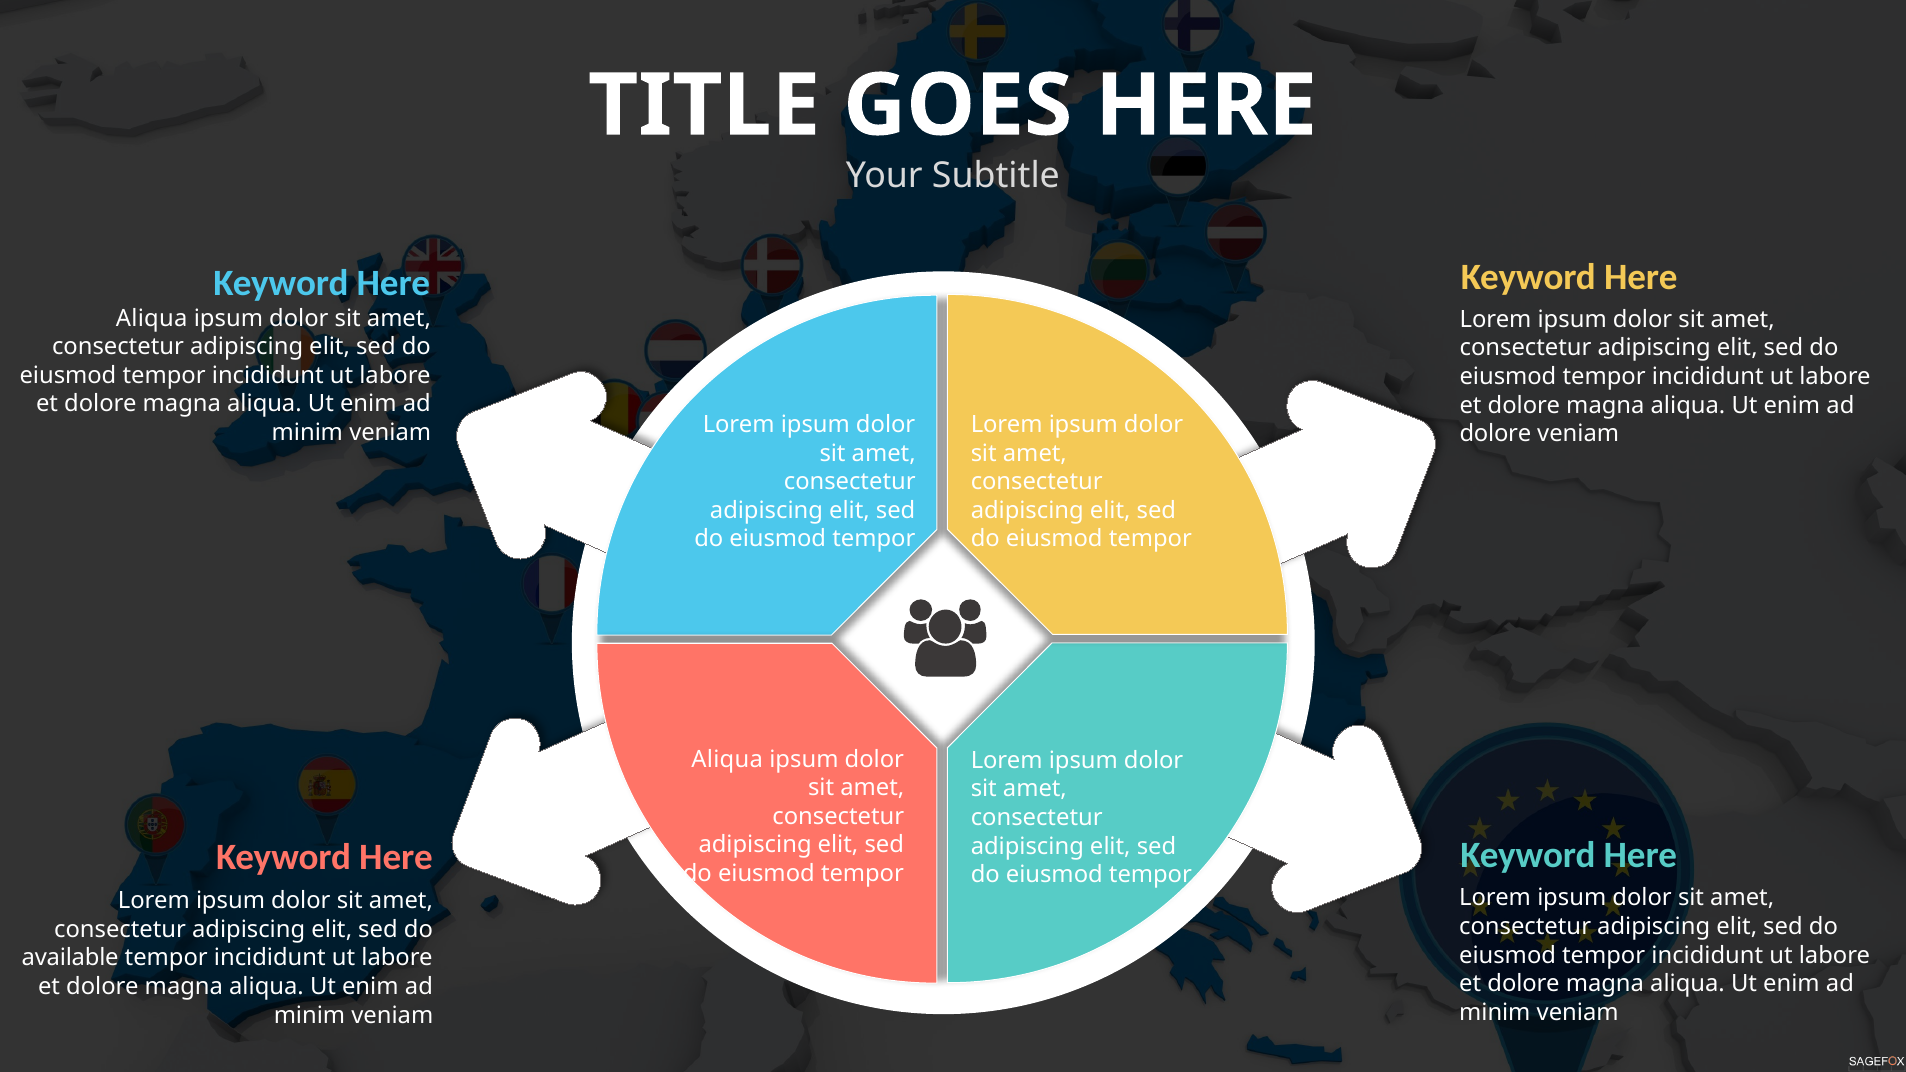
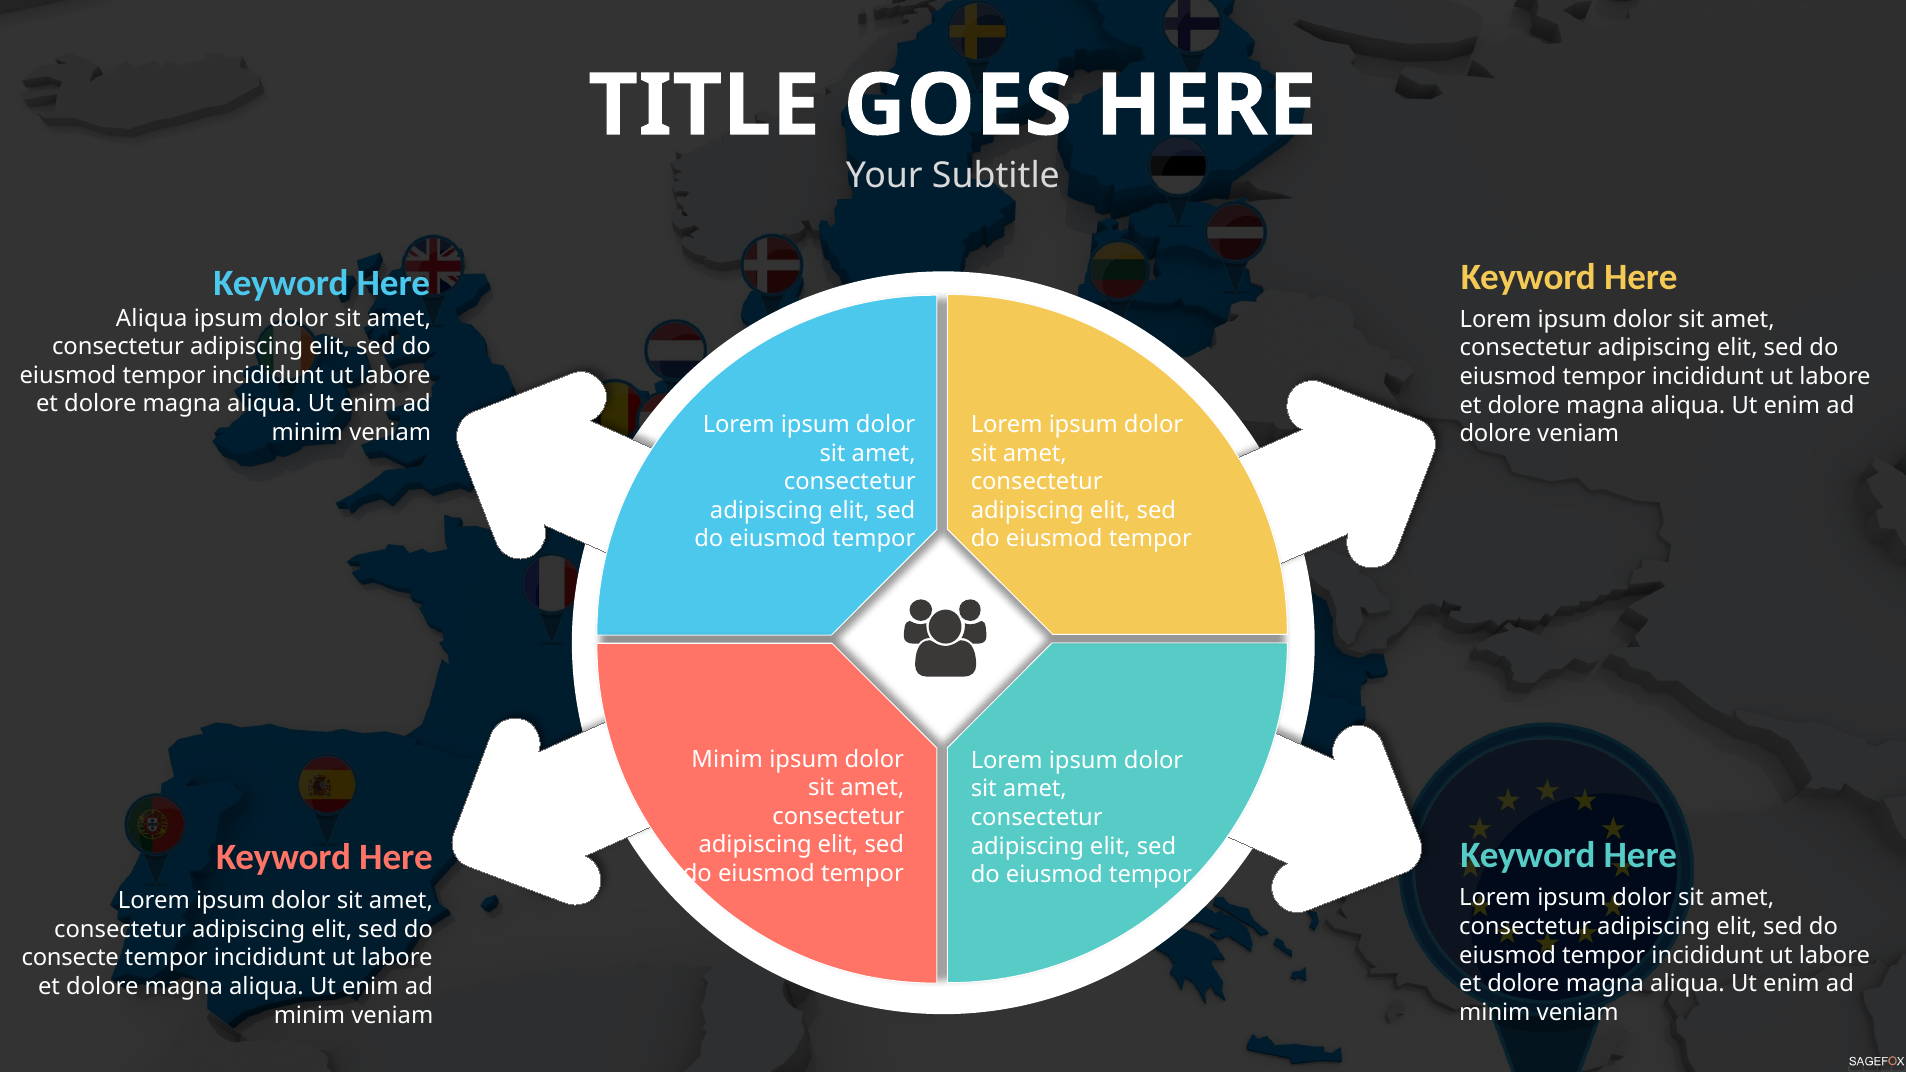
Aliqua at (727, 759): Aliqua -> Minim
available: available -> consecte
